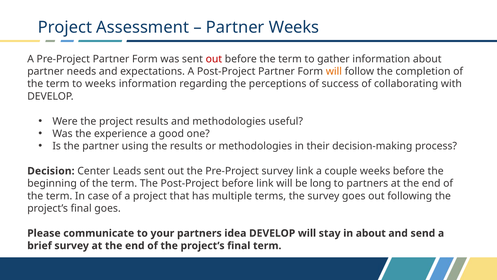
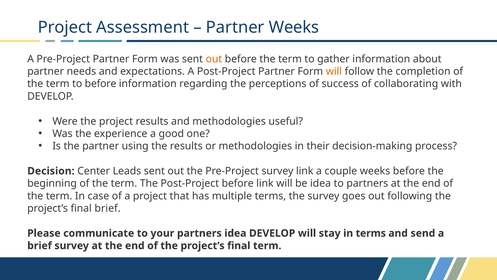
out at (214, 59) colour: red -> orange
to weeks: weeks -> before
be long: long -> idea
final goes: goes -> brief
in about: about -> terms
